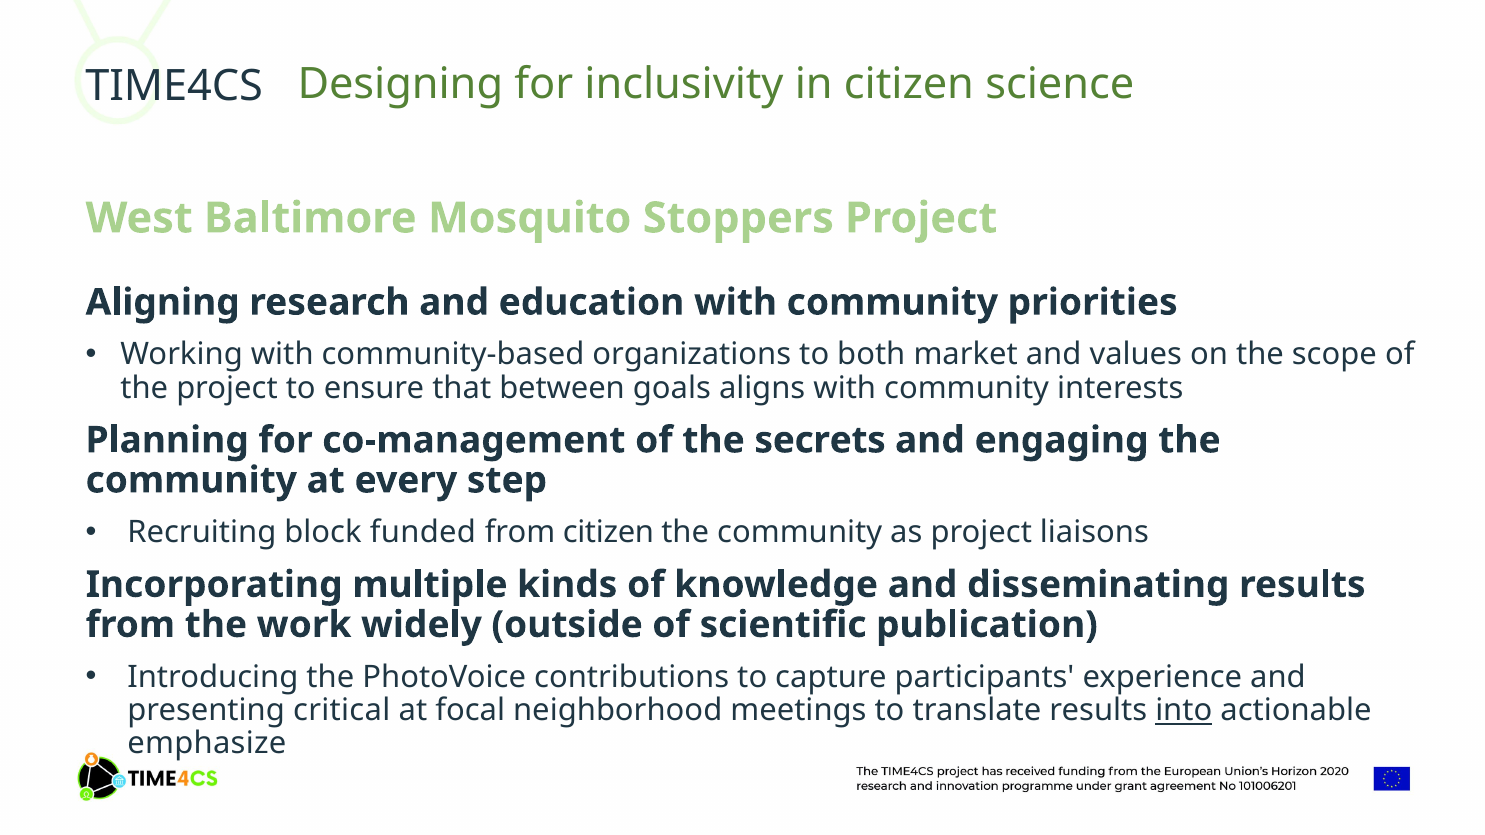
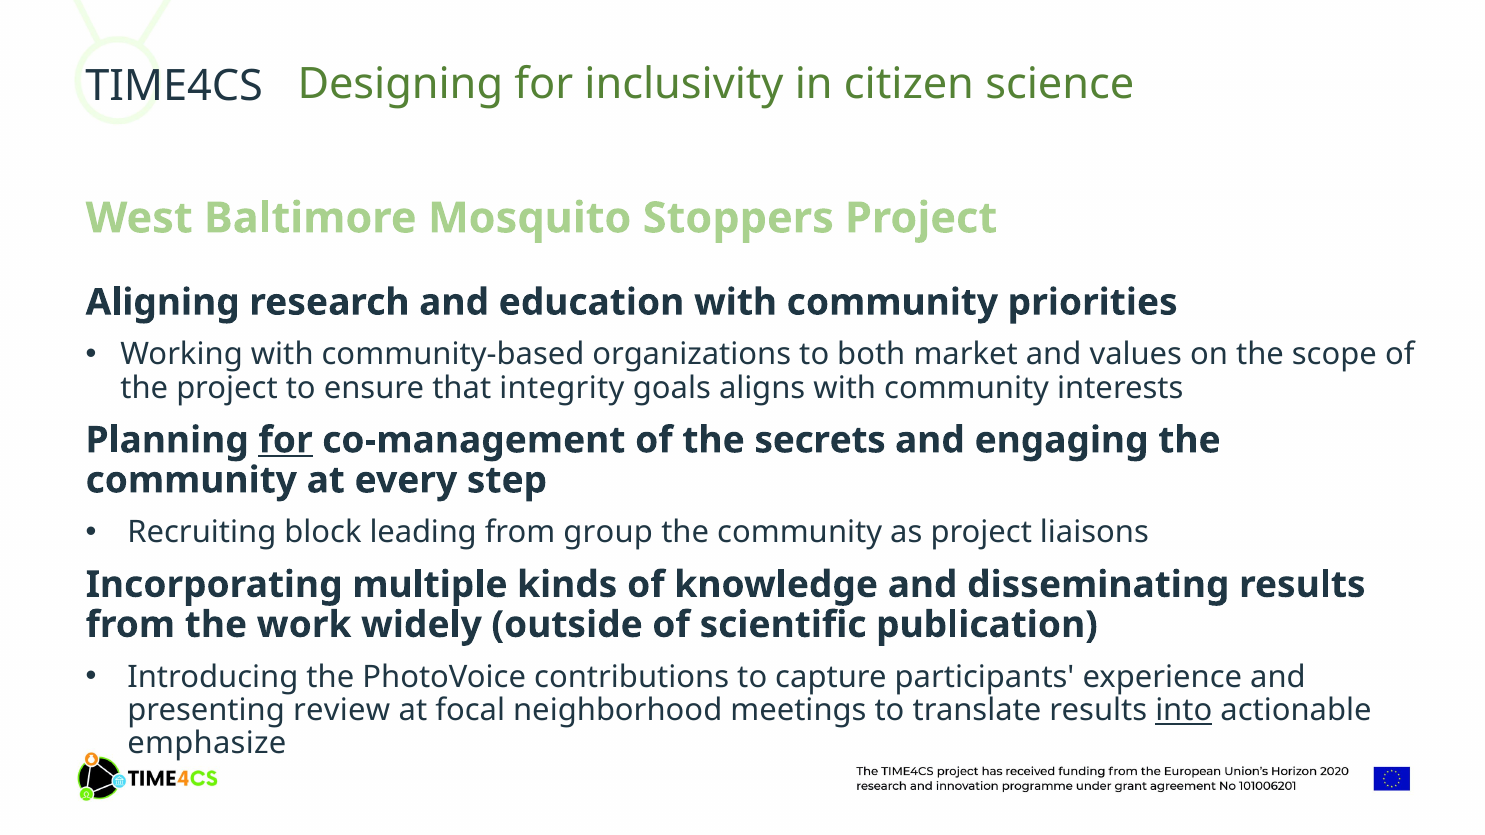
between: between -> integrity
for at (286, 440) underline: none -> present
funded: funded -> leading
from citizen: citizen -> group
critical: critical -> review
